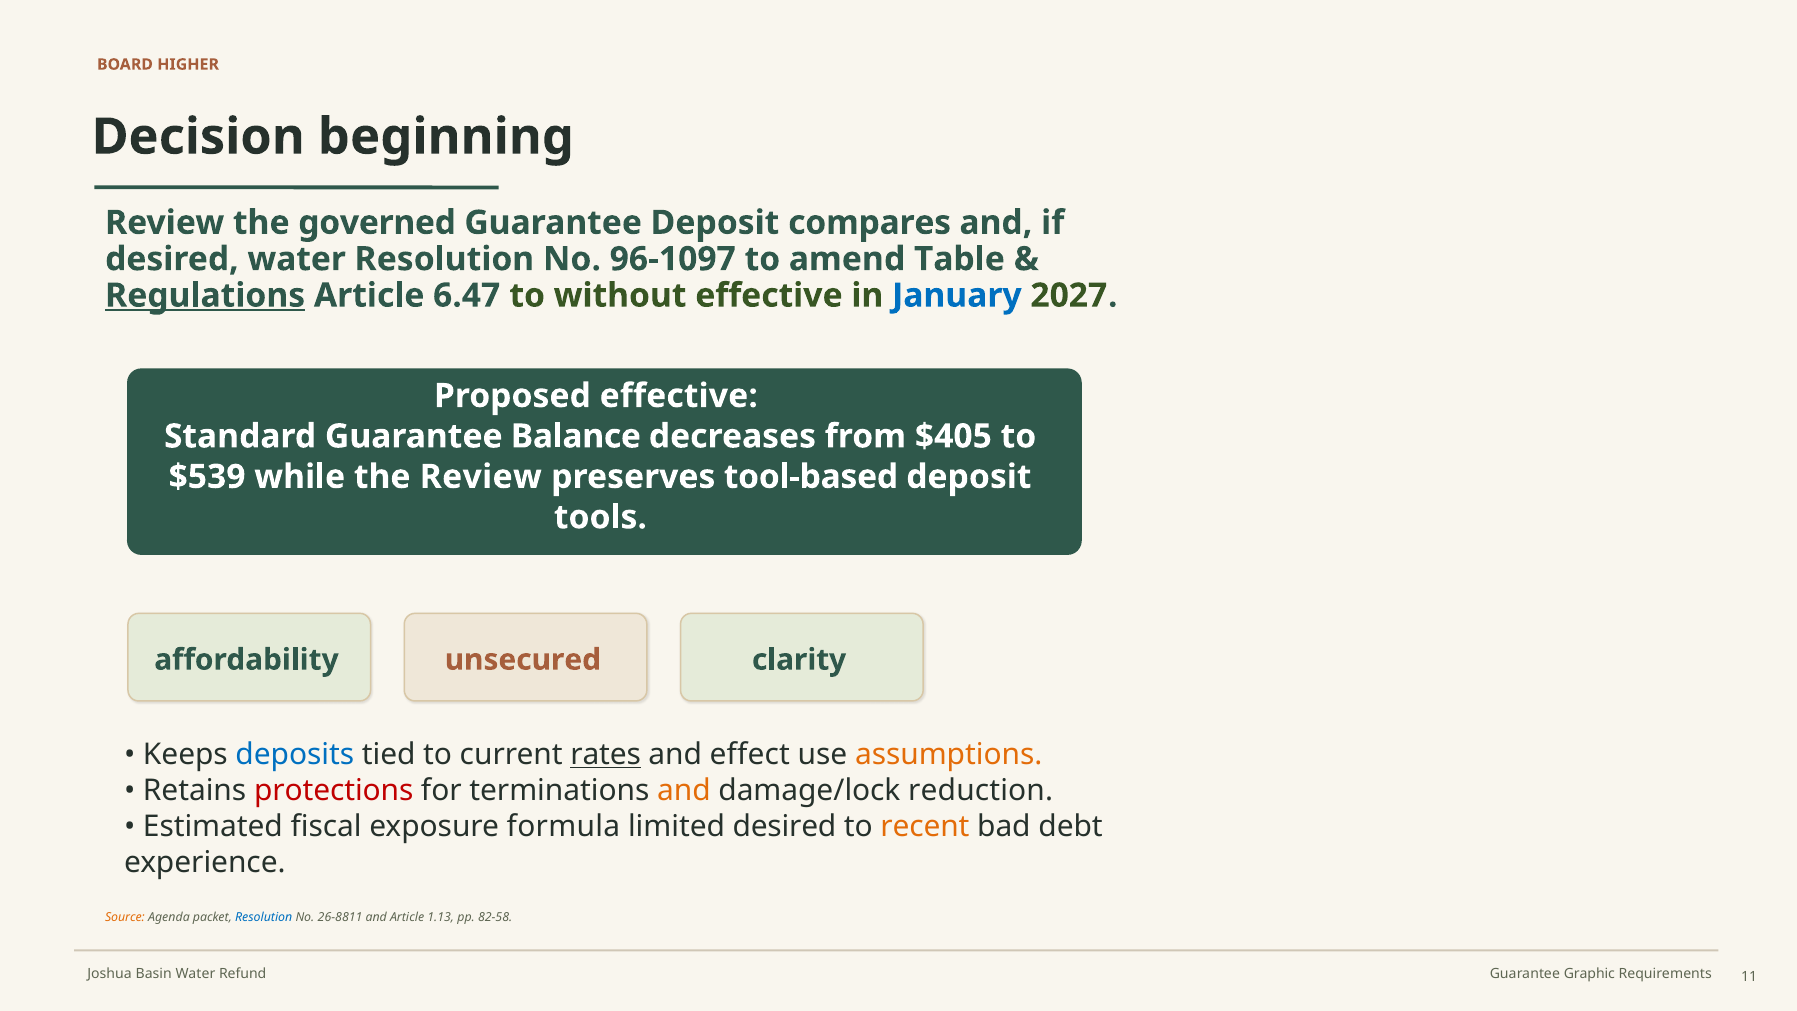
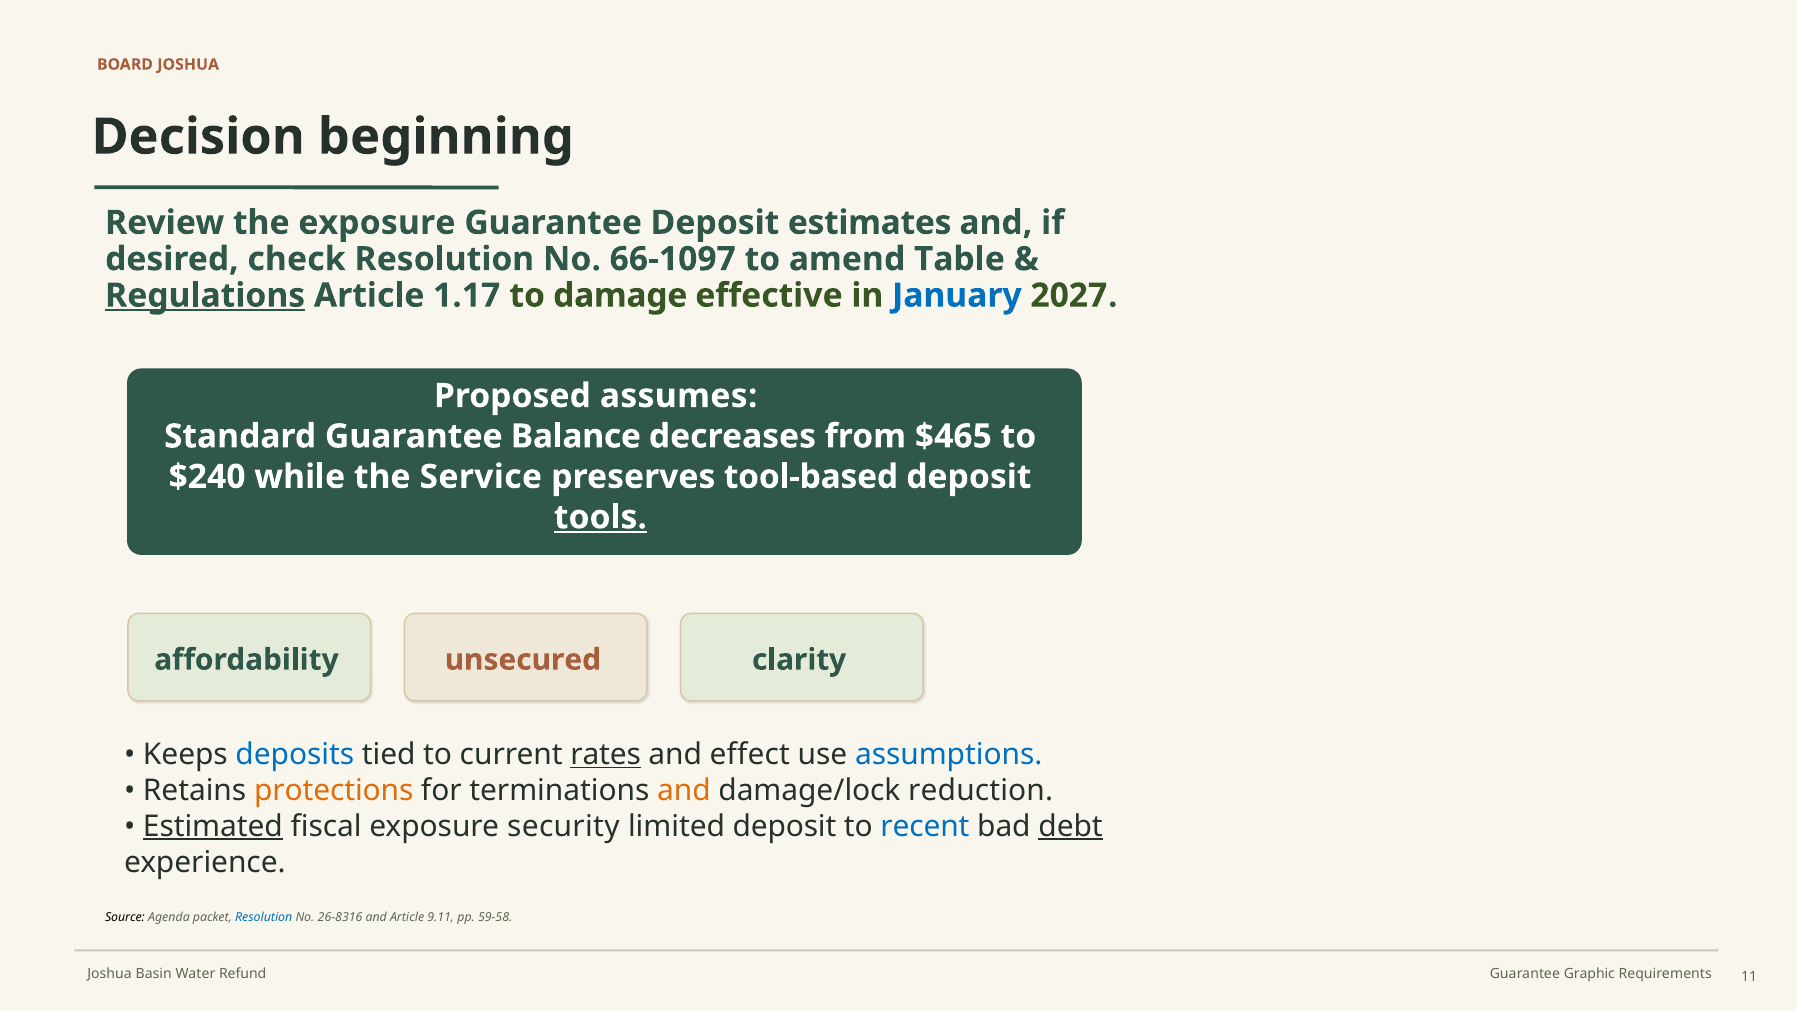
BOARD HIGHER: HIGHER -> JOSHUA
the governed: governed -> exposure
compares: compares -> estimates
desired water: water -> check
96-1097: 96-1097 -> 66-1097
6.47: 6.47 -> 1.17
without: without -> damage
Proposed effective: effective -> assumes
$405: $405 -> $465
$539: $539 -> $240
the Review: Review -> Service
tools underline: none -> present
assumptions colour: orange -> blue
protections colour: red -> orange
Estimated underline: none -> present
formula: formula -> security
limited desired: desired -> deposit
recent colour: orange -> blue
debt underline: none -> present
Source colour: orange -> black
26-8811: 26-8811 -> 26-8316
1.13: 1.13 -> 9.11
82-58: 82-58 -> 59-58
